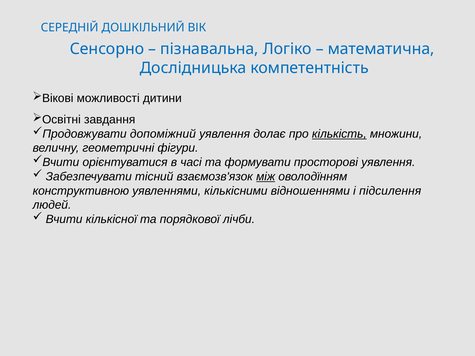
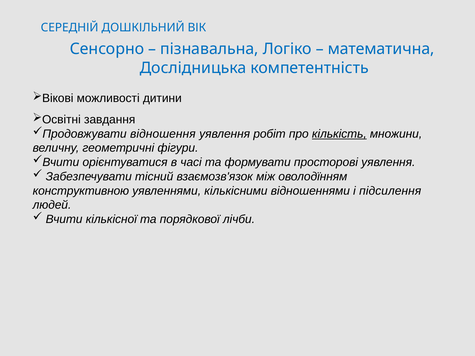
допоміжний: допоміжний -> відношення
долає: долає -> робіт
між underline: present -> none
